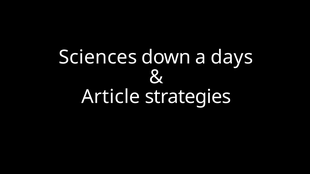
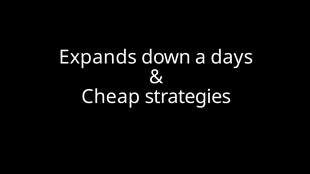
Sciences: Sciences -> Expands
Article: Article -> Cheap
